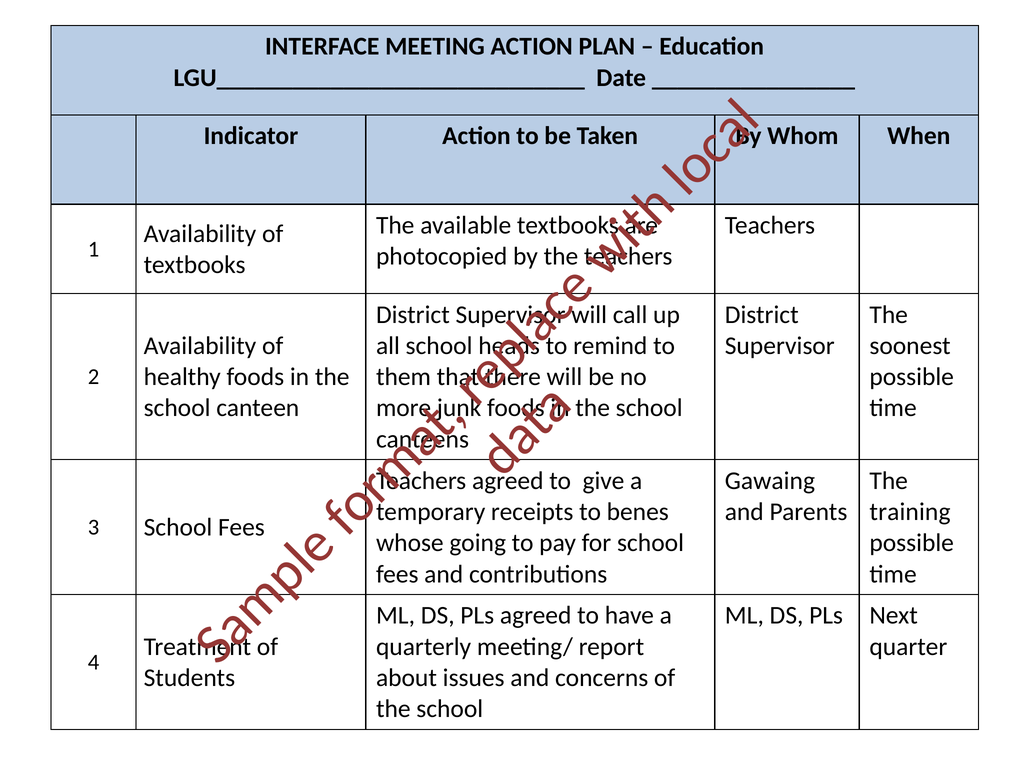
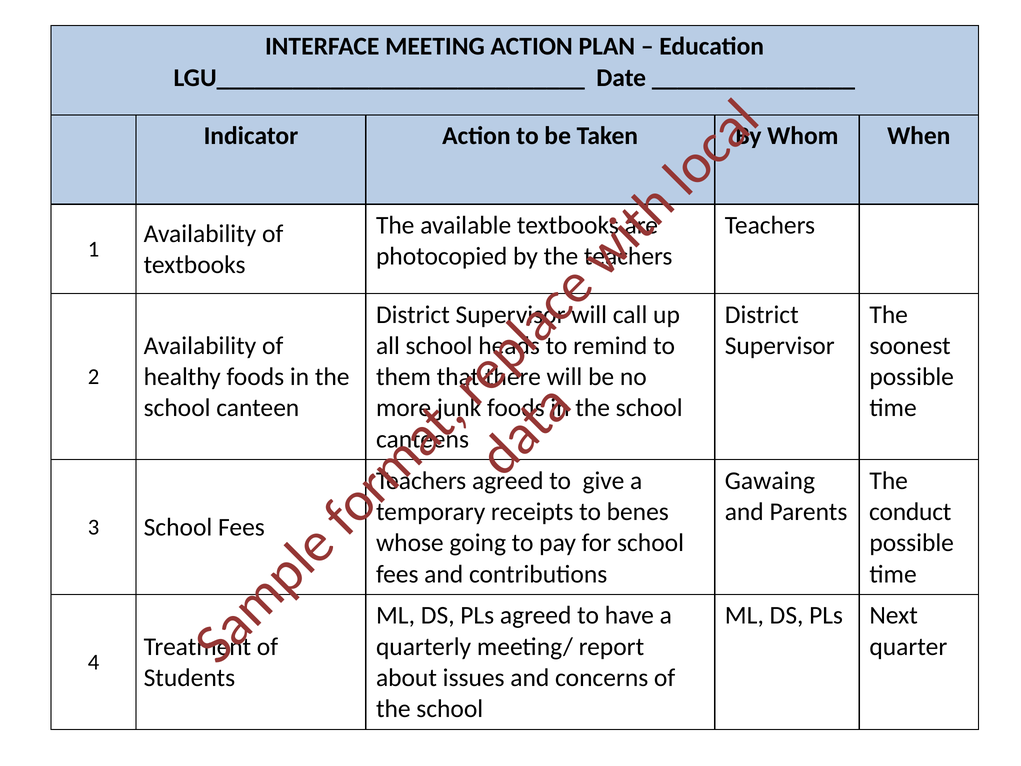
training: training -> conduct
